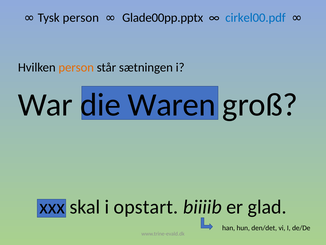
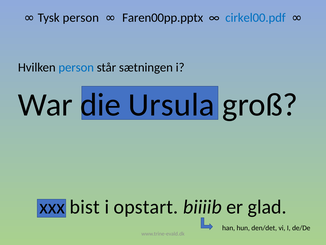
Glade00pp.pptx: Glade00pp.pptx -> Faren00pp.pptx
person at (76, 67) colour: orange -> blue
Waren: Waren -> Ursula
skal: skal -> bist
